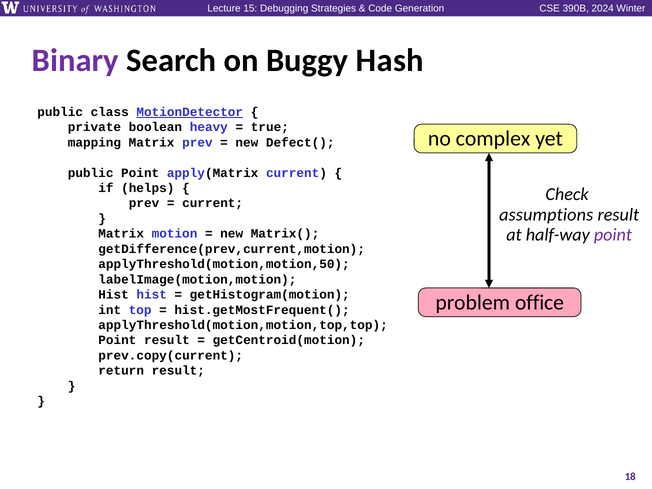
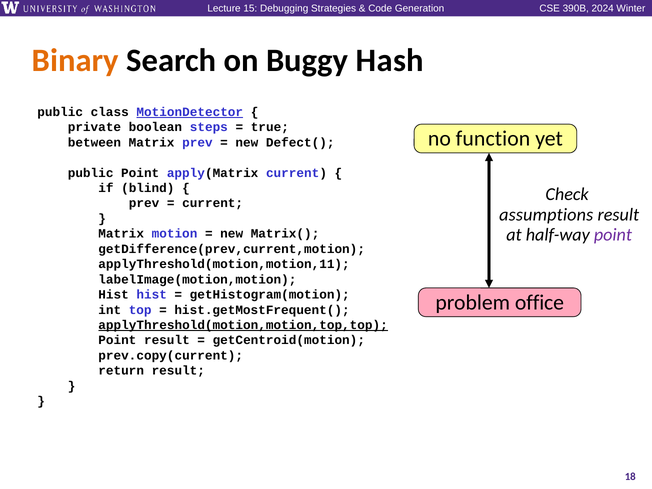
Binary colour: purple -> orange
heavy: heavy -> steps
complex: complex -> function
mapping: mapping -> between
helps: helps -> blind
applyThreshold(motion,motion,50: applyThreshold(motion,motion,50 -> applyThreshold(motion,motion,11
applyThreshold(motion,motion,top,top underline: none -> present
